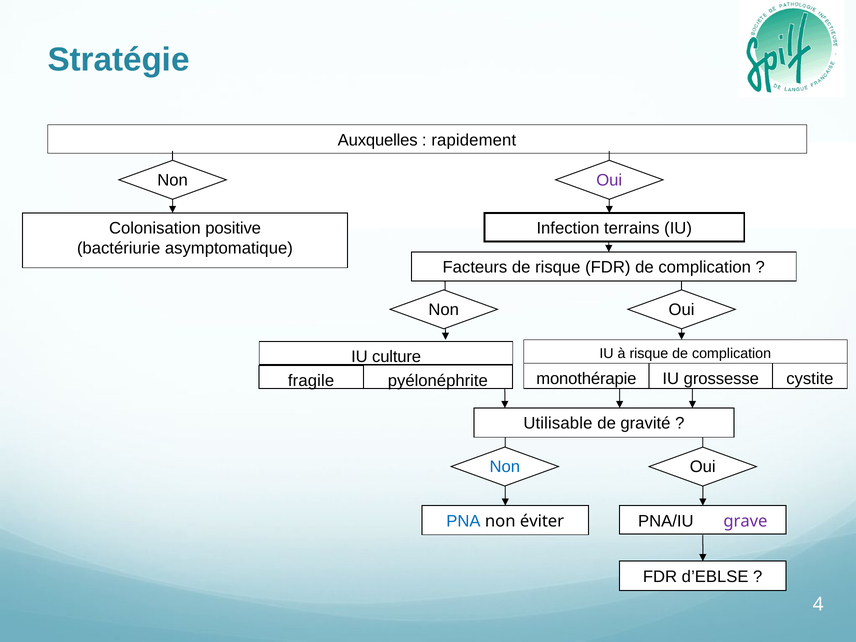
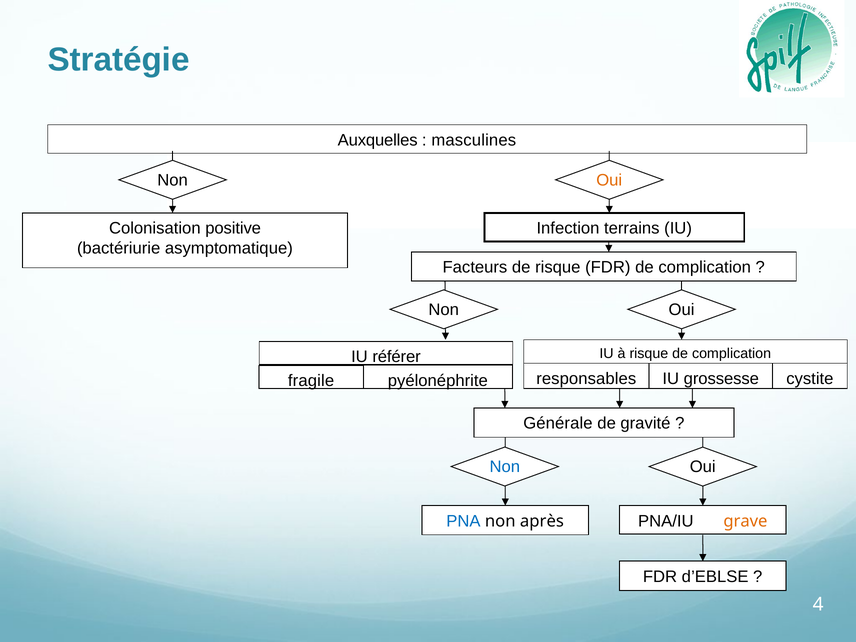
rapidement: rapidement -> masculines
Oui at (609, 180) colour: purple -> orange
culture: culture -> référer
monothérapie: monothérapie -> responsables
Utilisable: Utilisable -> Générale
éviter: éviter -> après
grave colour: purple -> orange
